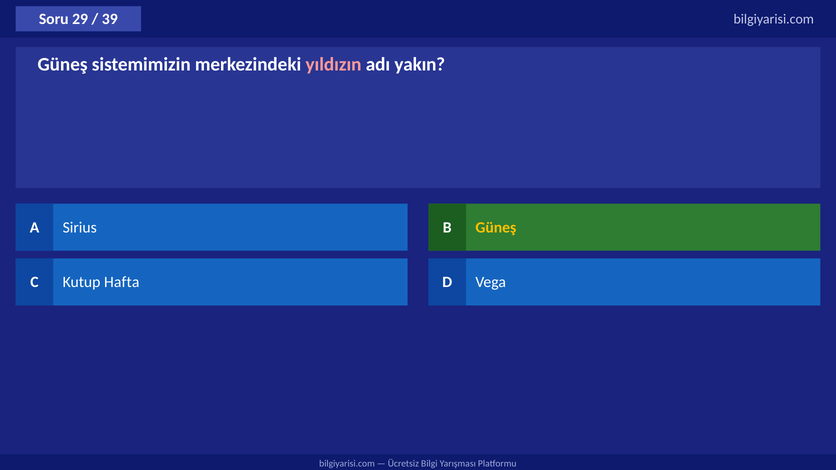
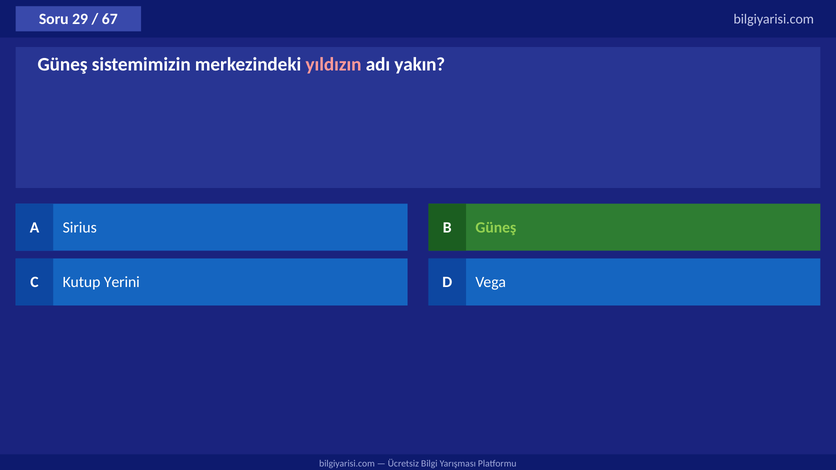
39: 39 -> 67
Güneş at (496, 228) colour: yellow -> light green
Hafta: Hafta -> Yerini
